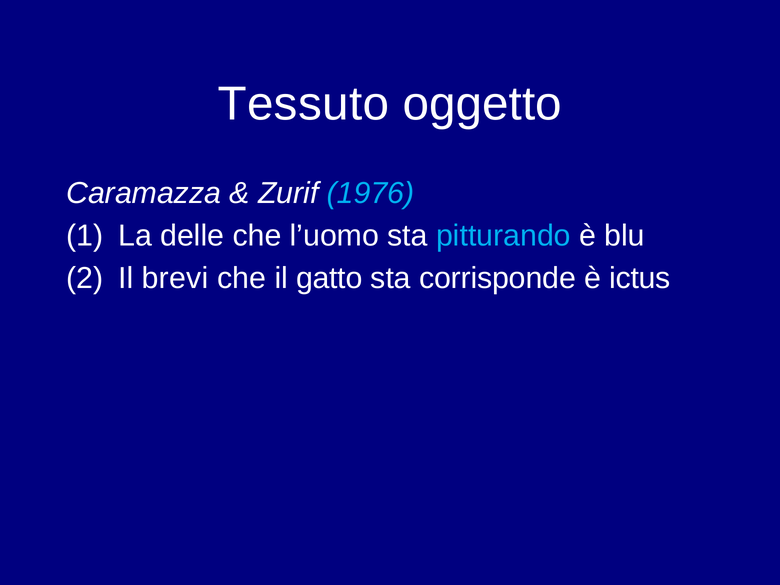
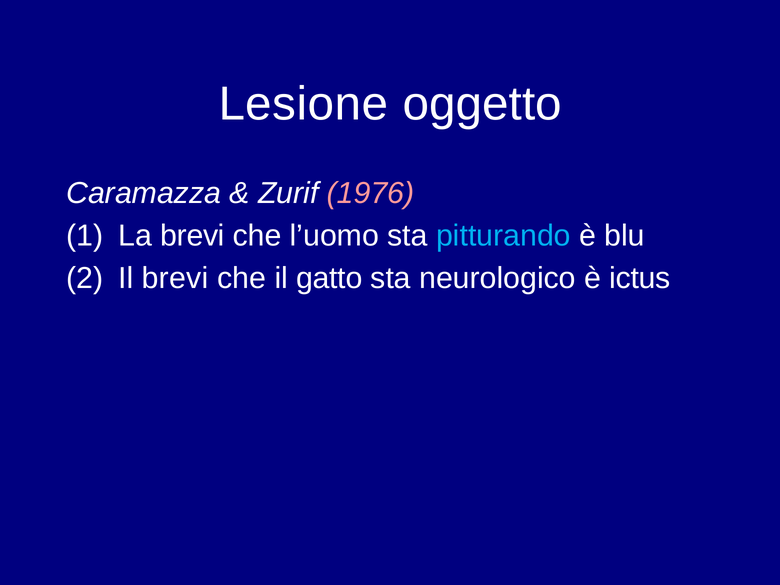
Tessuto: Tessuto -> Lesione
1976 colour: light blue -> pink
La delle: delle -> brevi
corrisponde: corrisponde -> neurologico
